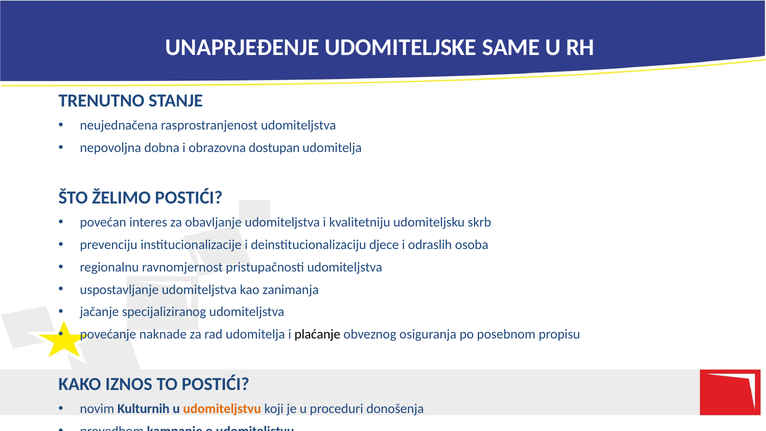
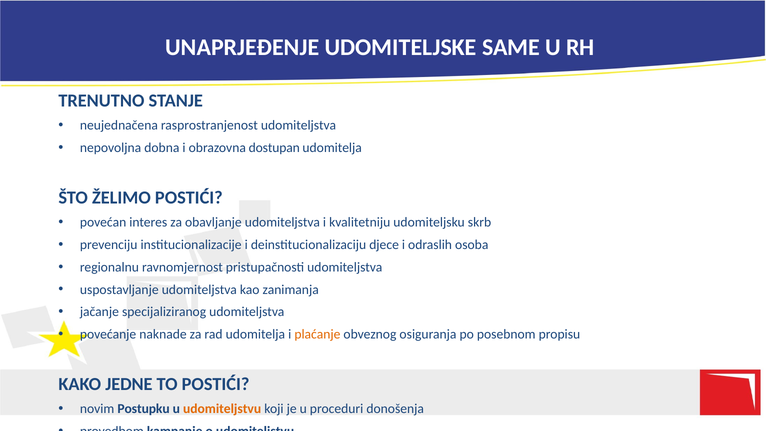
plaćanje colour: black -> orange
IZNOS: IZNOS -> JEDNE
Kulturnih: Kulturnih -> Postupku
